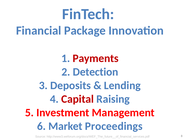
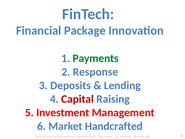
Payments colour: red -> green
Detection: Detection -> Response
Proceedings: Proceedings -> Handcrafted
